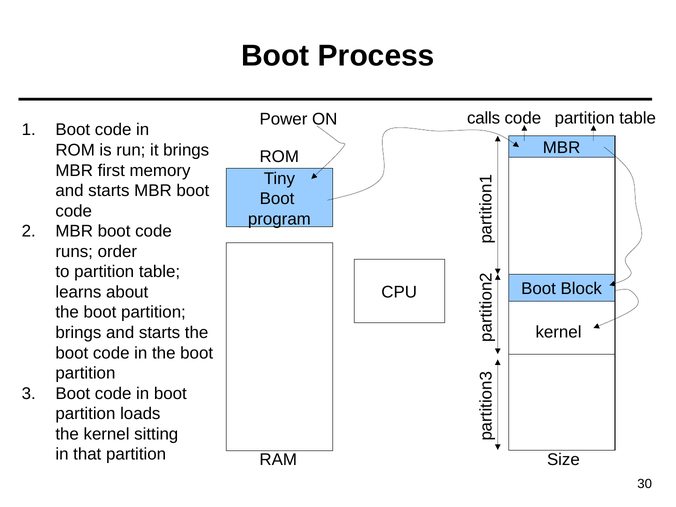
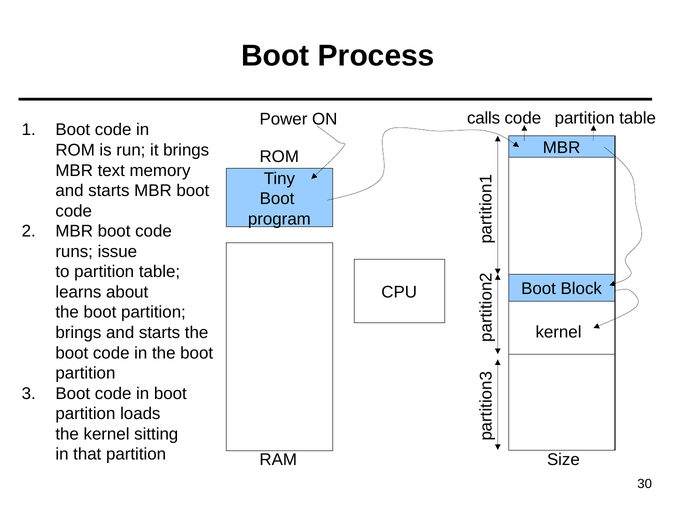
first: first -> text
order: order -> issue
